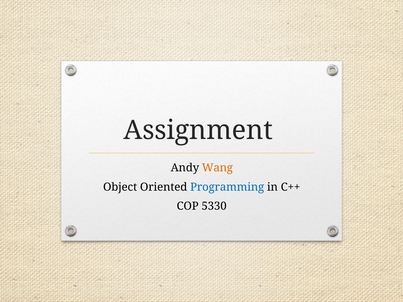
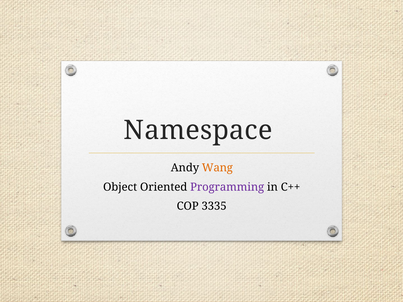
Assignment: Assignment -> Namespace
Programming colour: blue -> purple
5330: 5330 -> 3335
